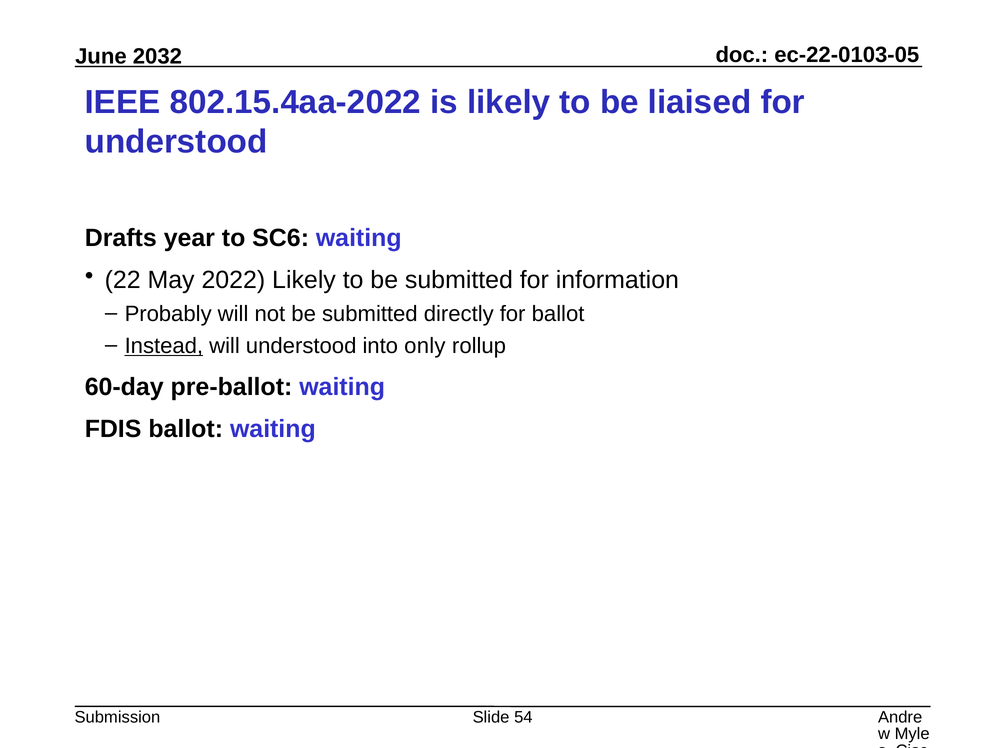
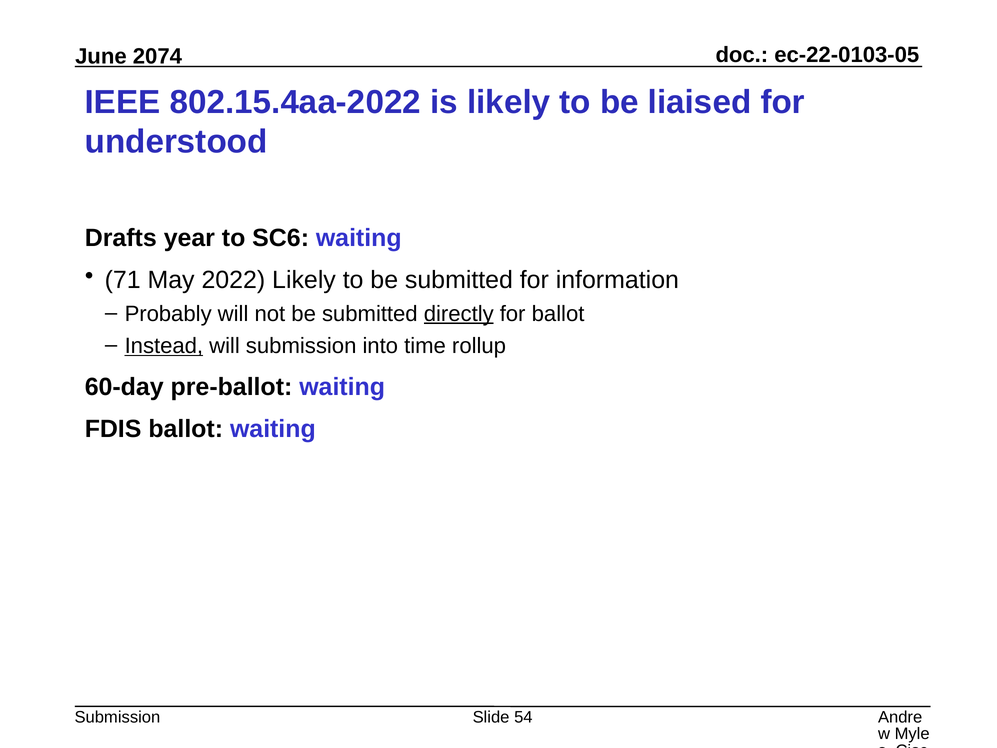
2032: 2032 -> 2074
22: 22 -> 71
directly underline: none -> present
will understood: understood -> submission
only: only -> time
